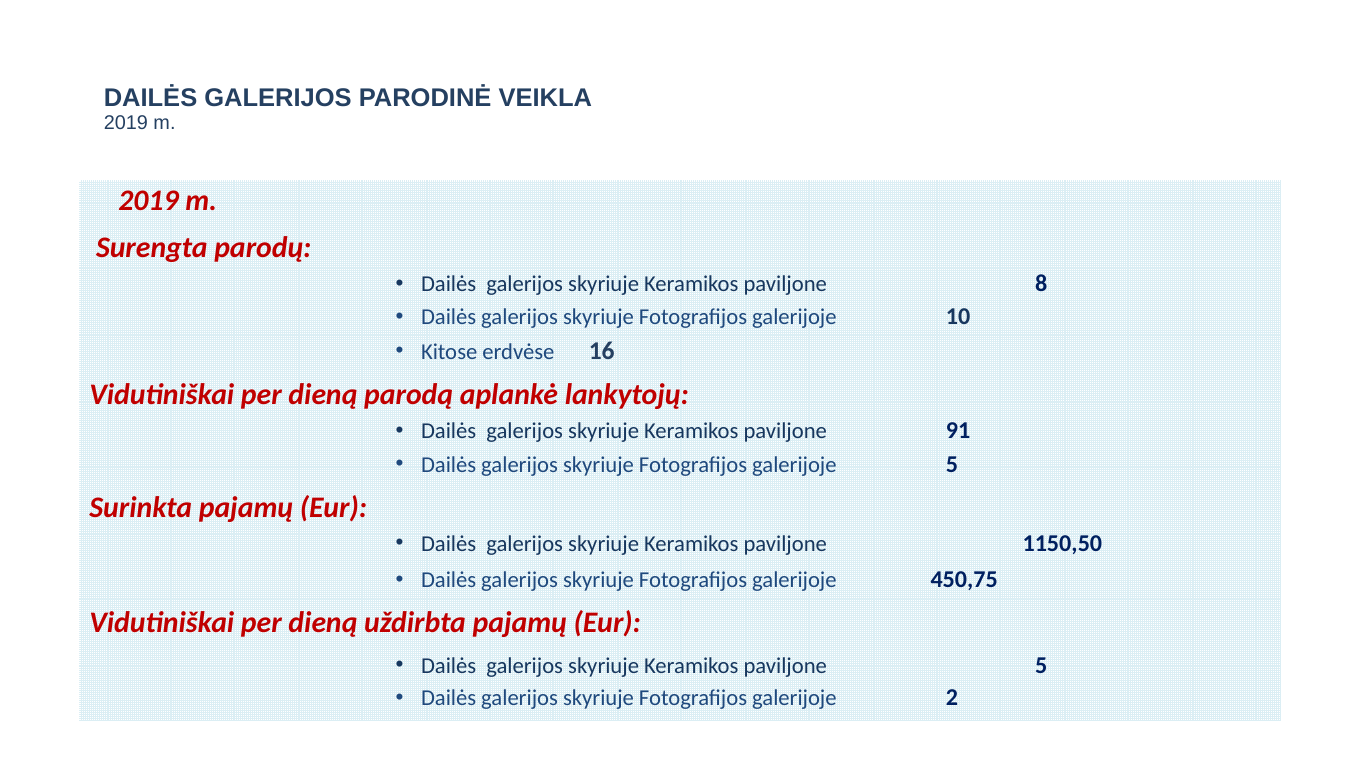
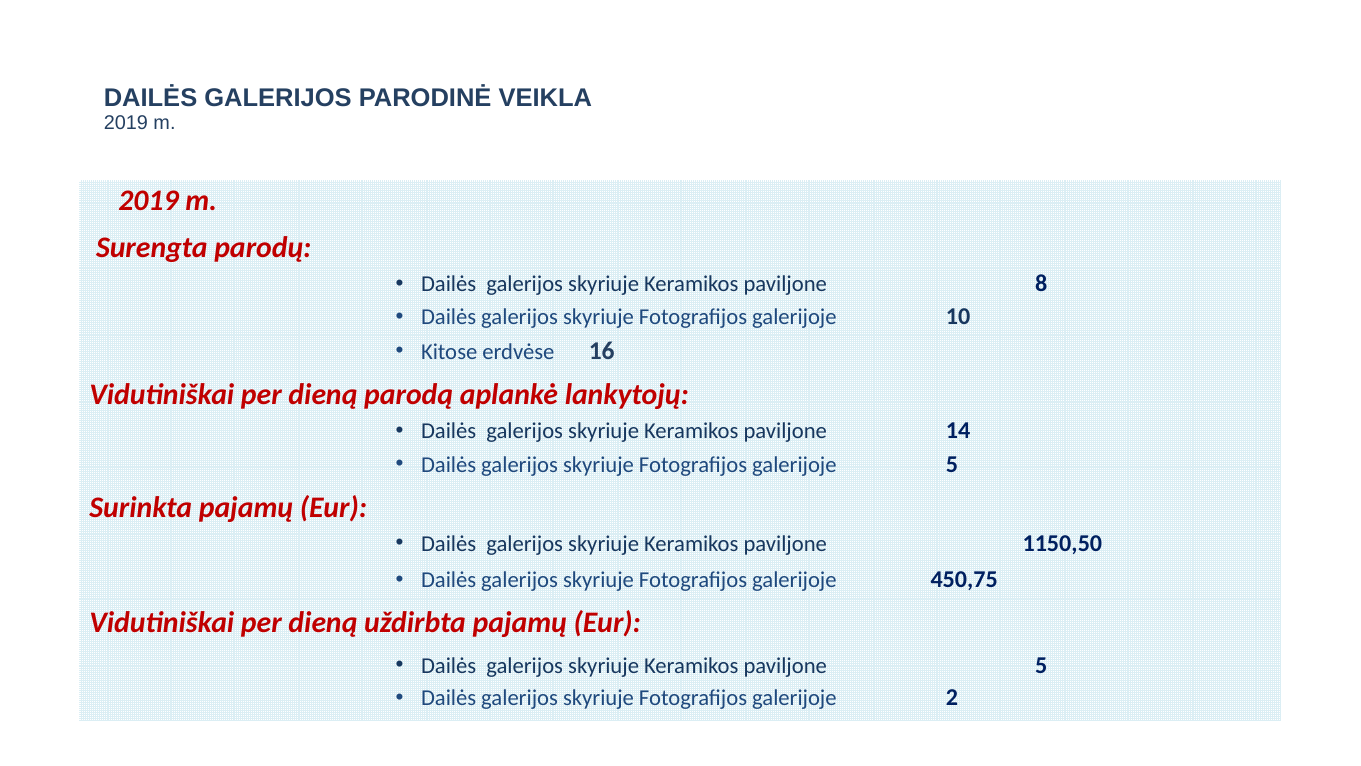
91: 91 -> 14
